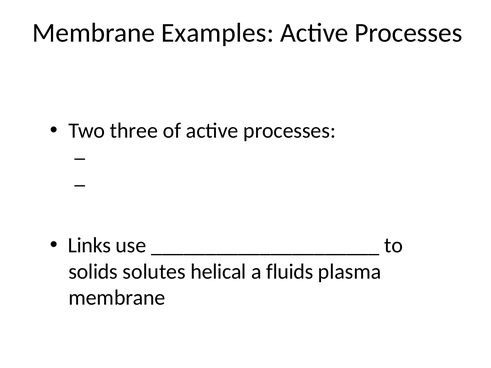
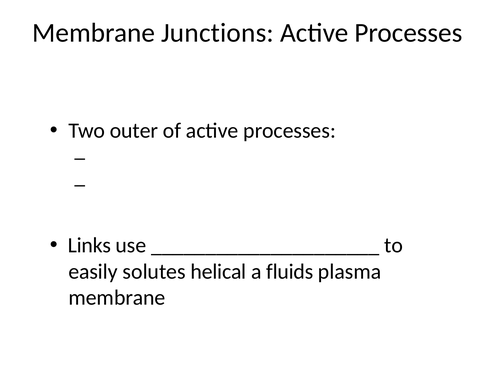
Examples: Examples -> Junctions
three: three -> outer
solids: solids -> easily
